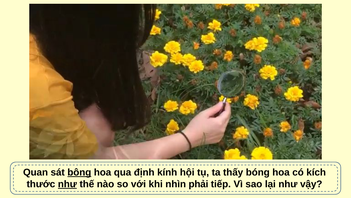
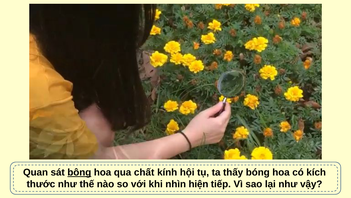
định: định -> chất
như at (67, 184) underline: present -> none
phải: phải -> hiện
